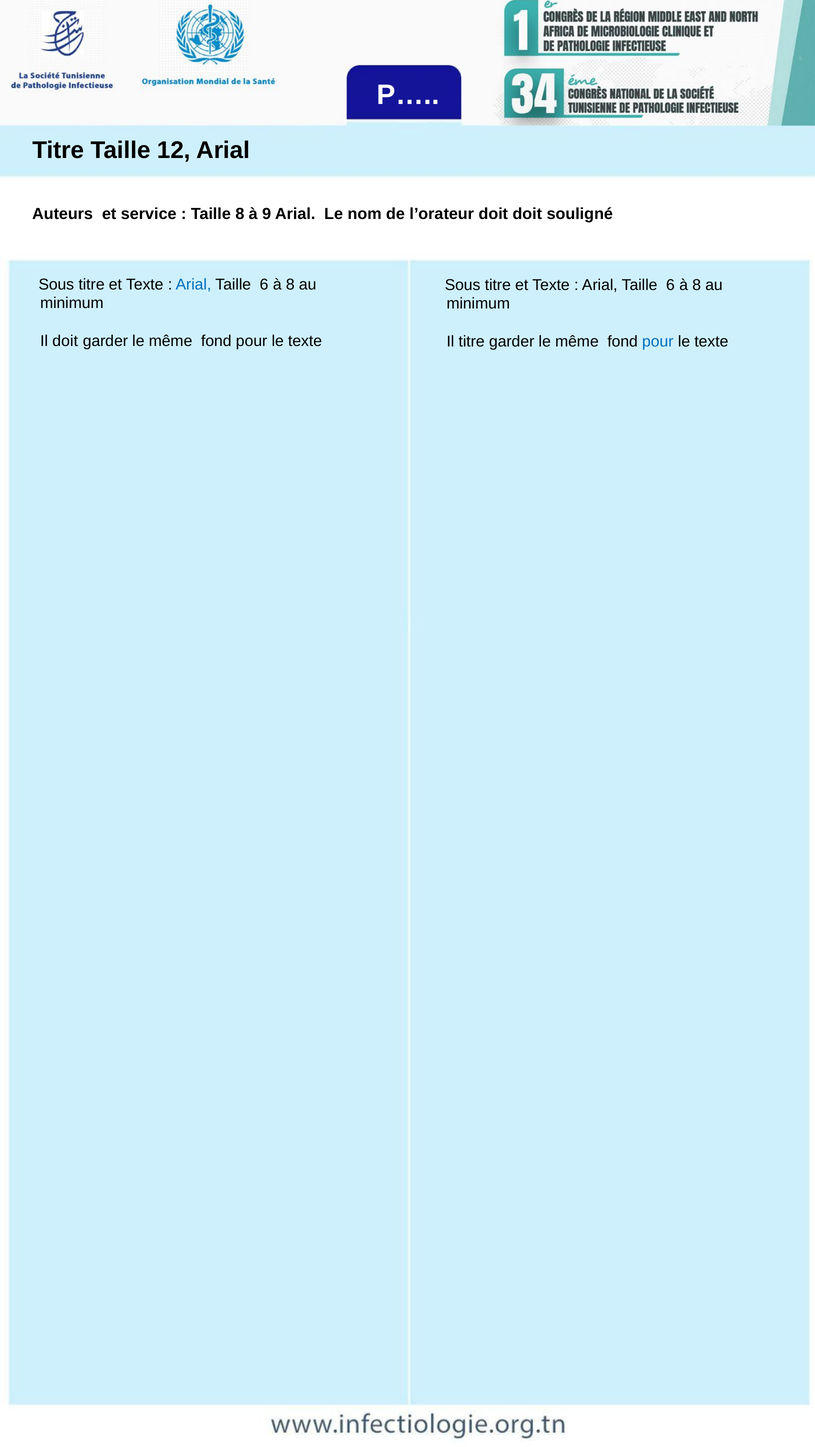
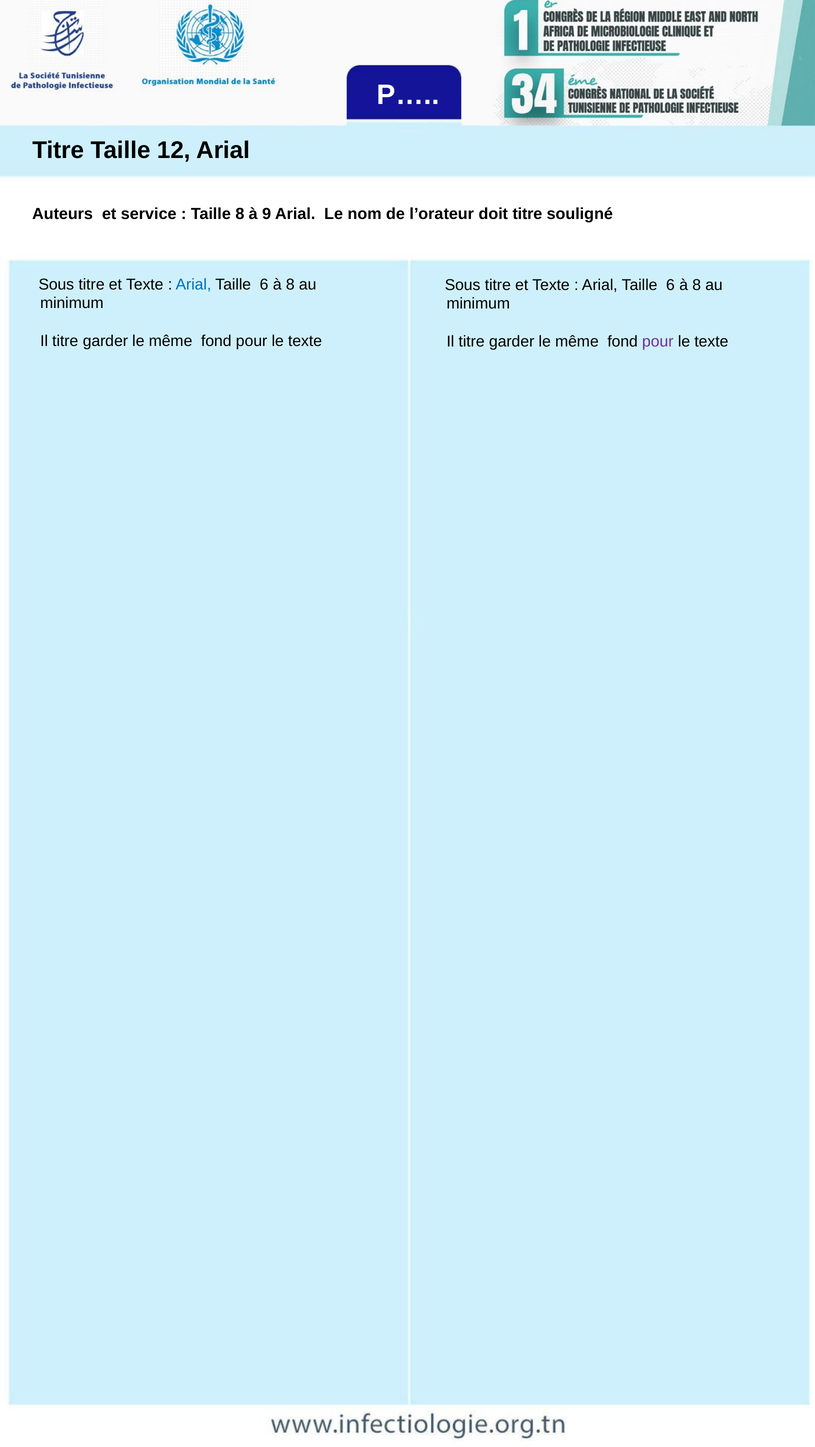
doit doit: doit -> titre
doit at (65, 341): doit -> titre
pour at (658, 341) colour: blue -> purple
